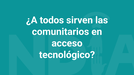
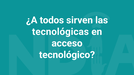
comunitarios: comunitarios -> tecnológicas
